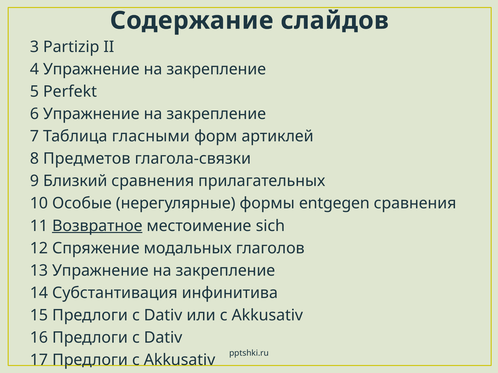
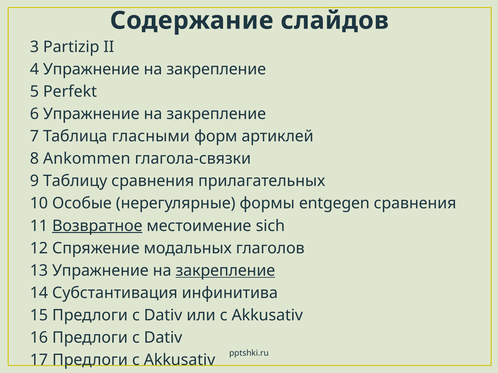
Предметов: Предметов -> Ankommen
Близкий: Близкий -> Таблицу
закрепление at (225, 271) underline: none -> present
